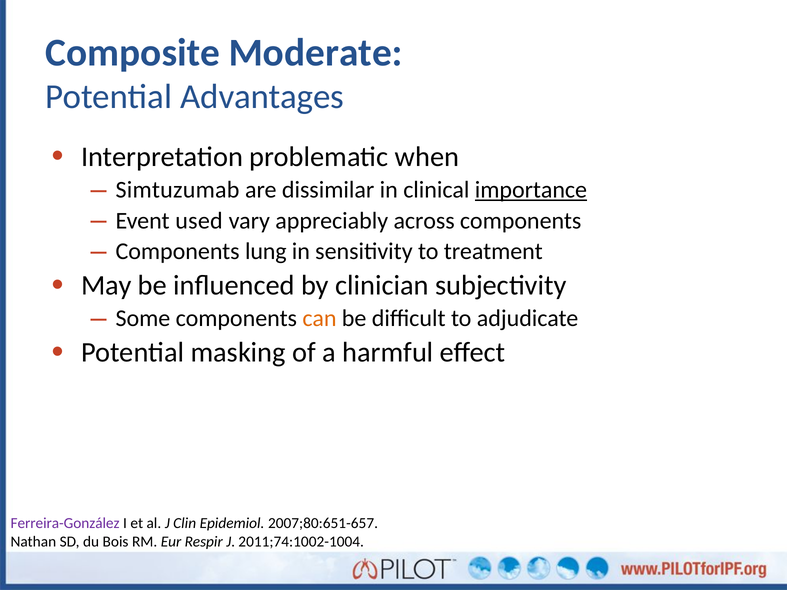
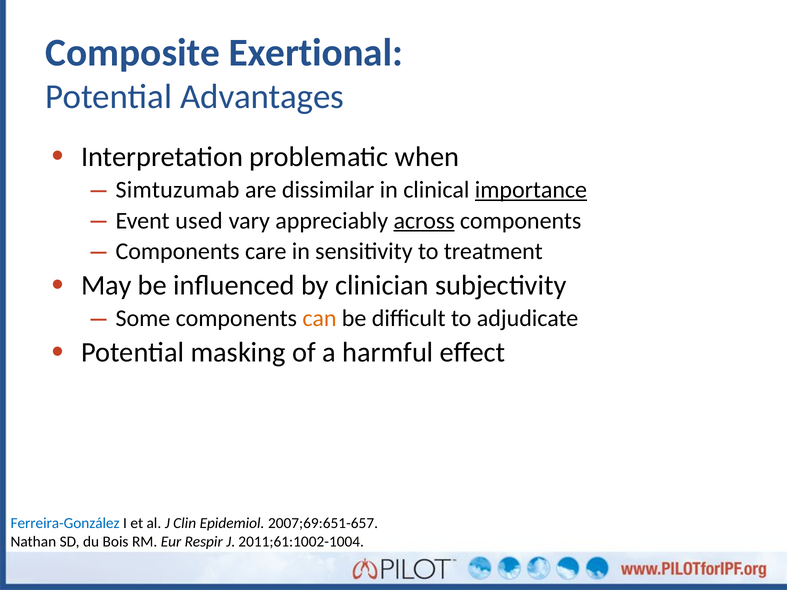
Moderate: Moderate -> Exertional
across underline: none -> present
lung: lung -> care
Ferreira-González colour: purple -> blue
2007;80:651-657: 2007;80:651-657 -> 2007;69:651-657
2011;74:1002-1004: 2011;74:1002-1004 -> 2011;61:1002-1004
